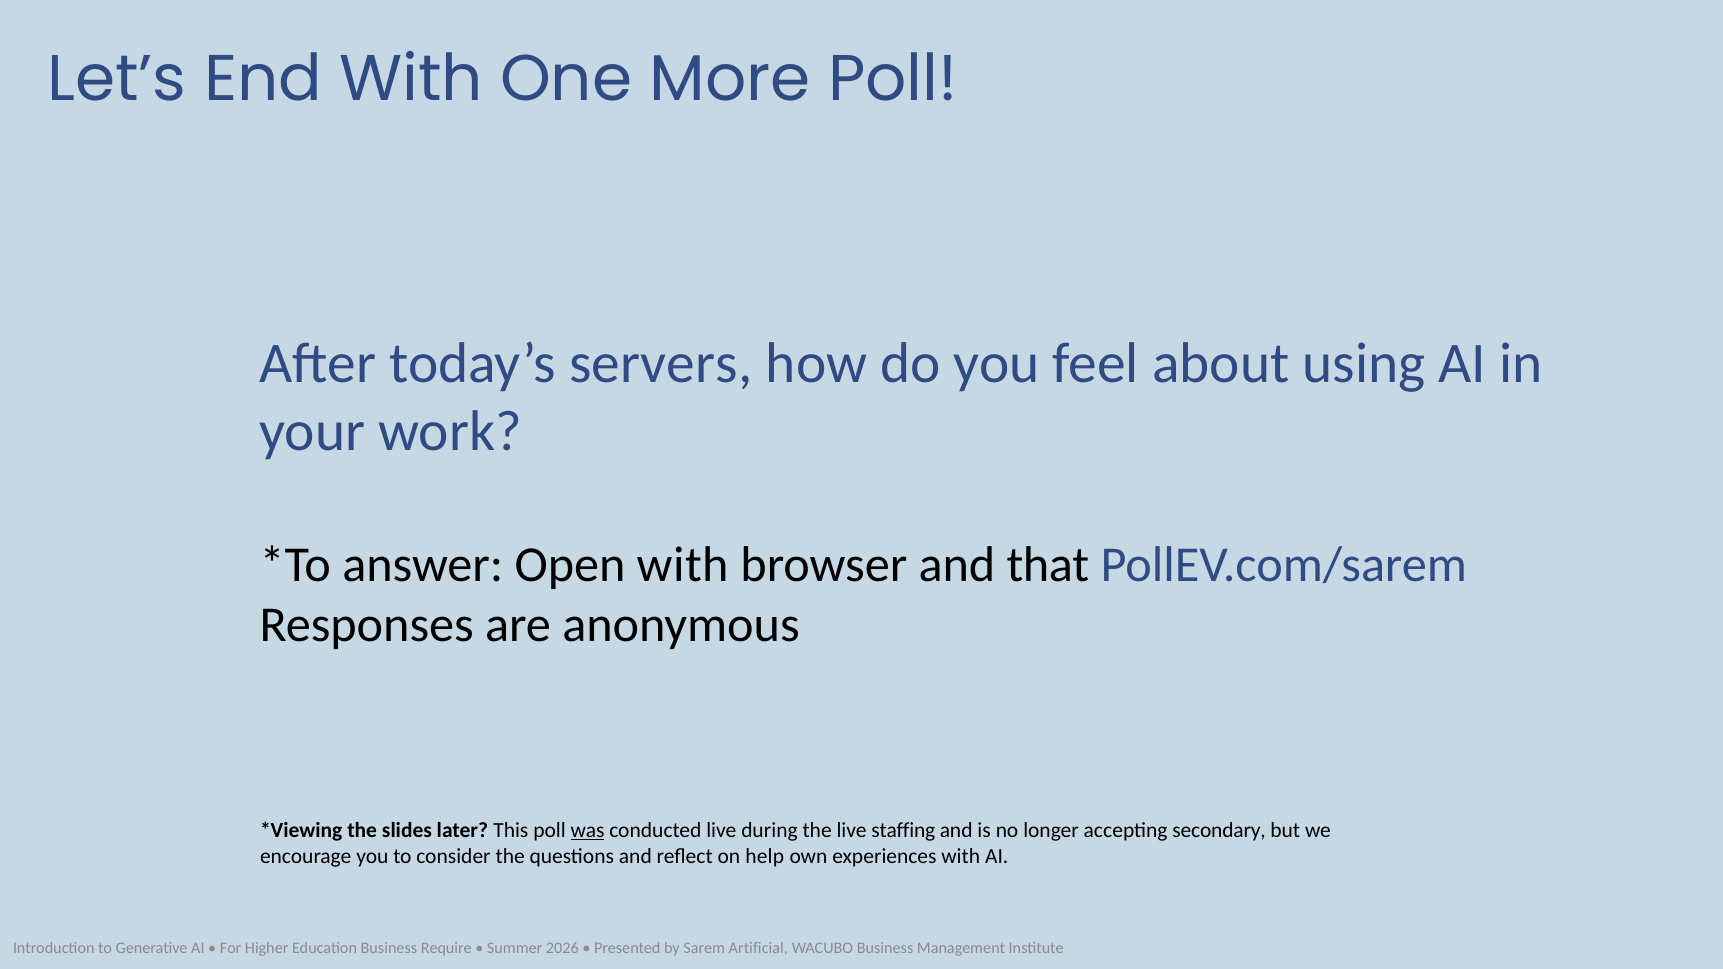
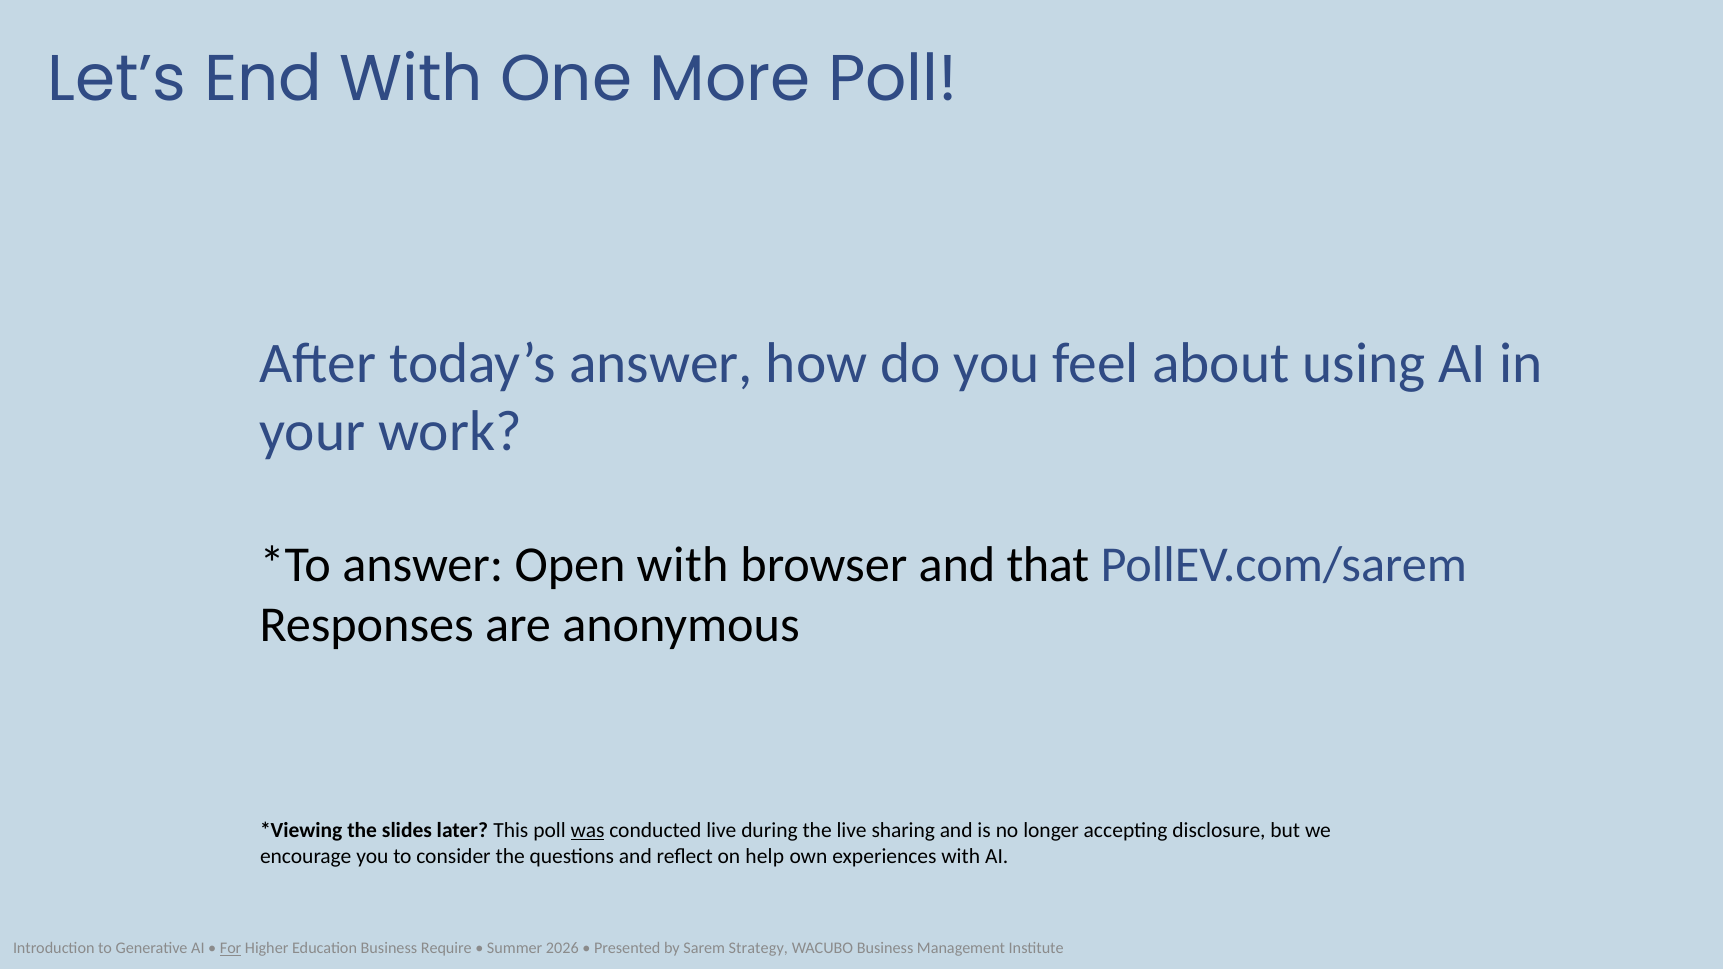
today’s servers: servers -> answer
staffing: staffing -> sharing
secondary: secondary -> disclosure
For underline: none -> present
Artificial: Artificial -> Strategy
